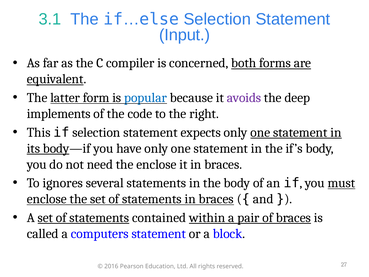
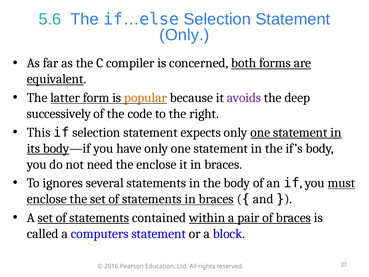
3.1: 3.1 -> 5.6
Input at (185, 35): Input -> Only
popular colour: blue -> orange
implements: implements -> successively
